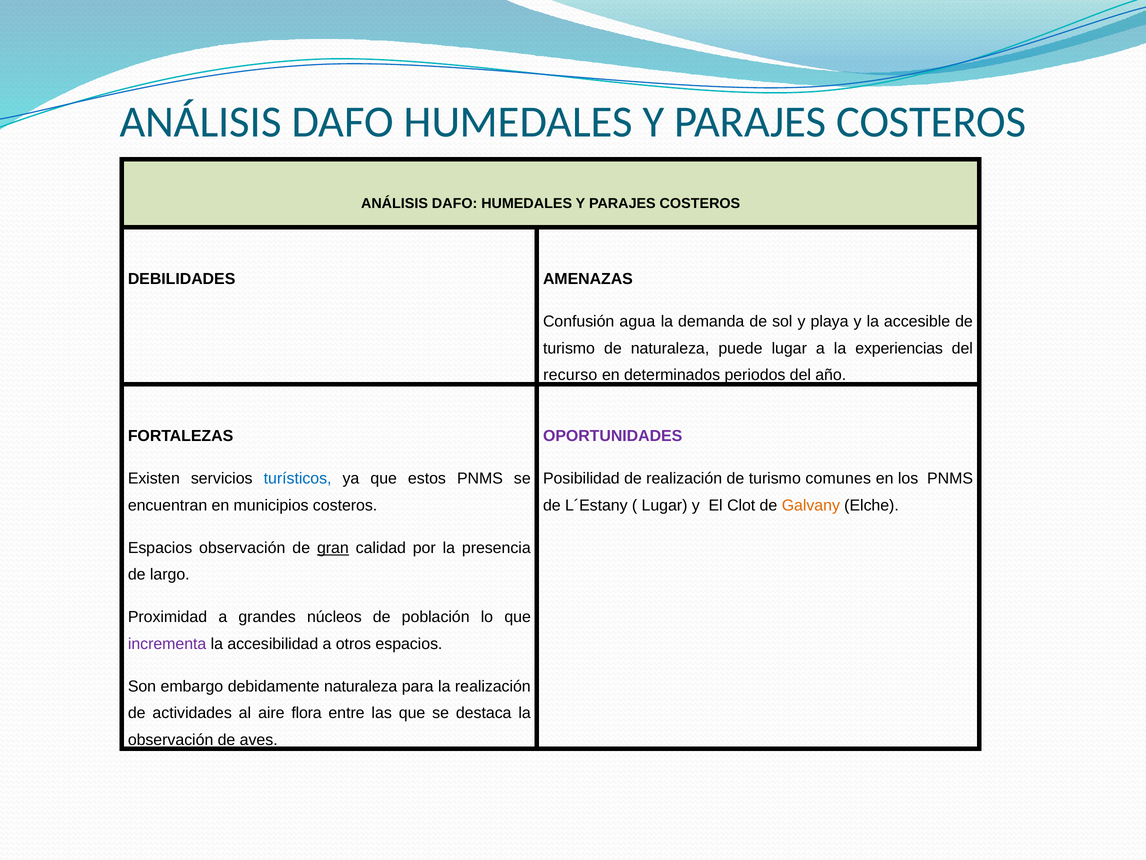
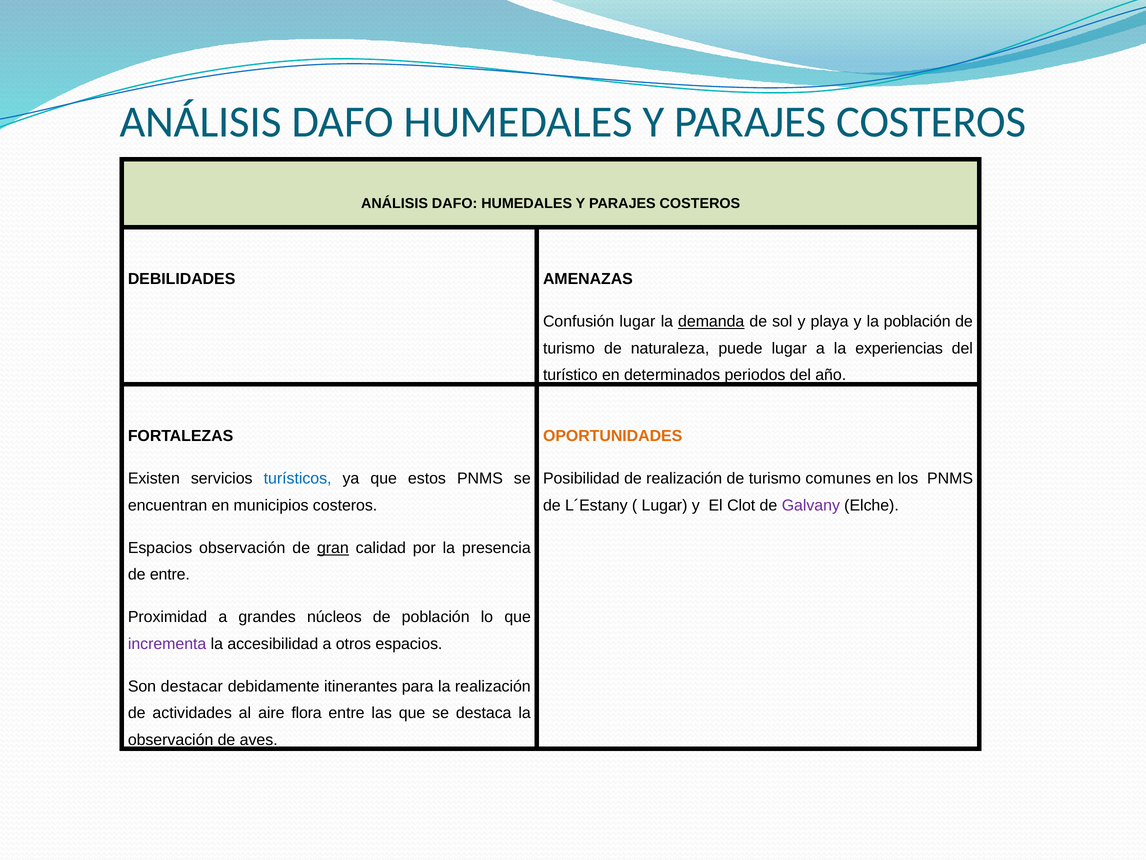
Confusión agua: agua -> lugar
demanda underline: none -> present
la accesible: accesible -> población
recurso: recurso -> turístico
OPORTUNIDADES colour: purple -> orange
Galvany colour: orange -> purple
de largo: largo -> entre
embargo: embargo -> destacar
debidamente naturaleza: naturaleza -> itinerantes
